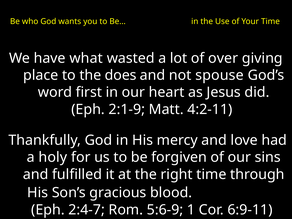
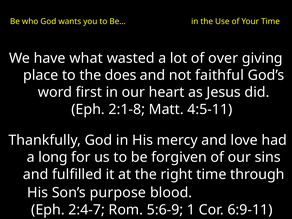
spouse: spouse -> faithful
2:1-9: 2:1-9 -> 2:1-8
4:2-11: 4:2-11 -> 4:5-11
holy: holy -> long
gracious: gracious -> purpose
